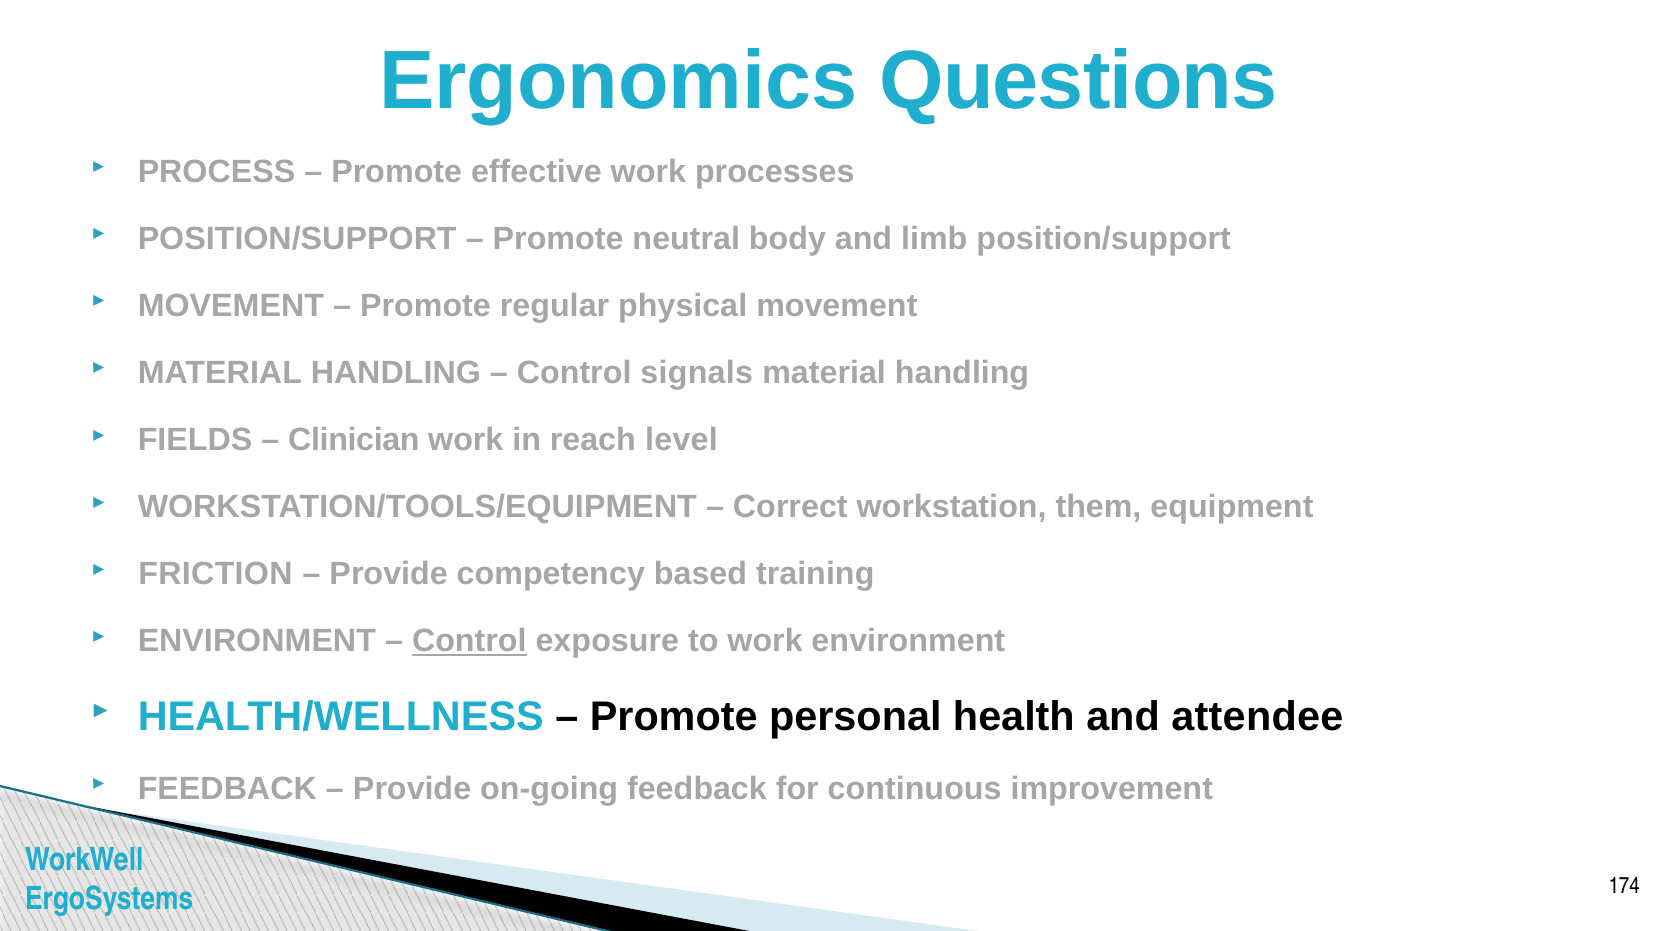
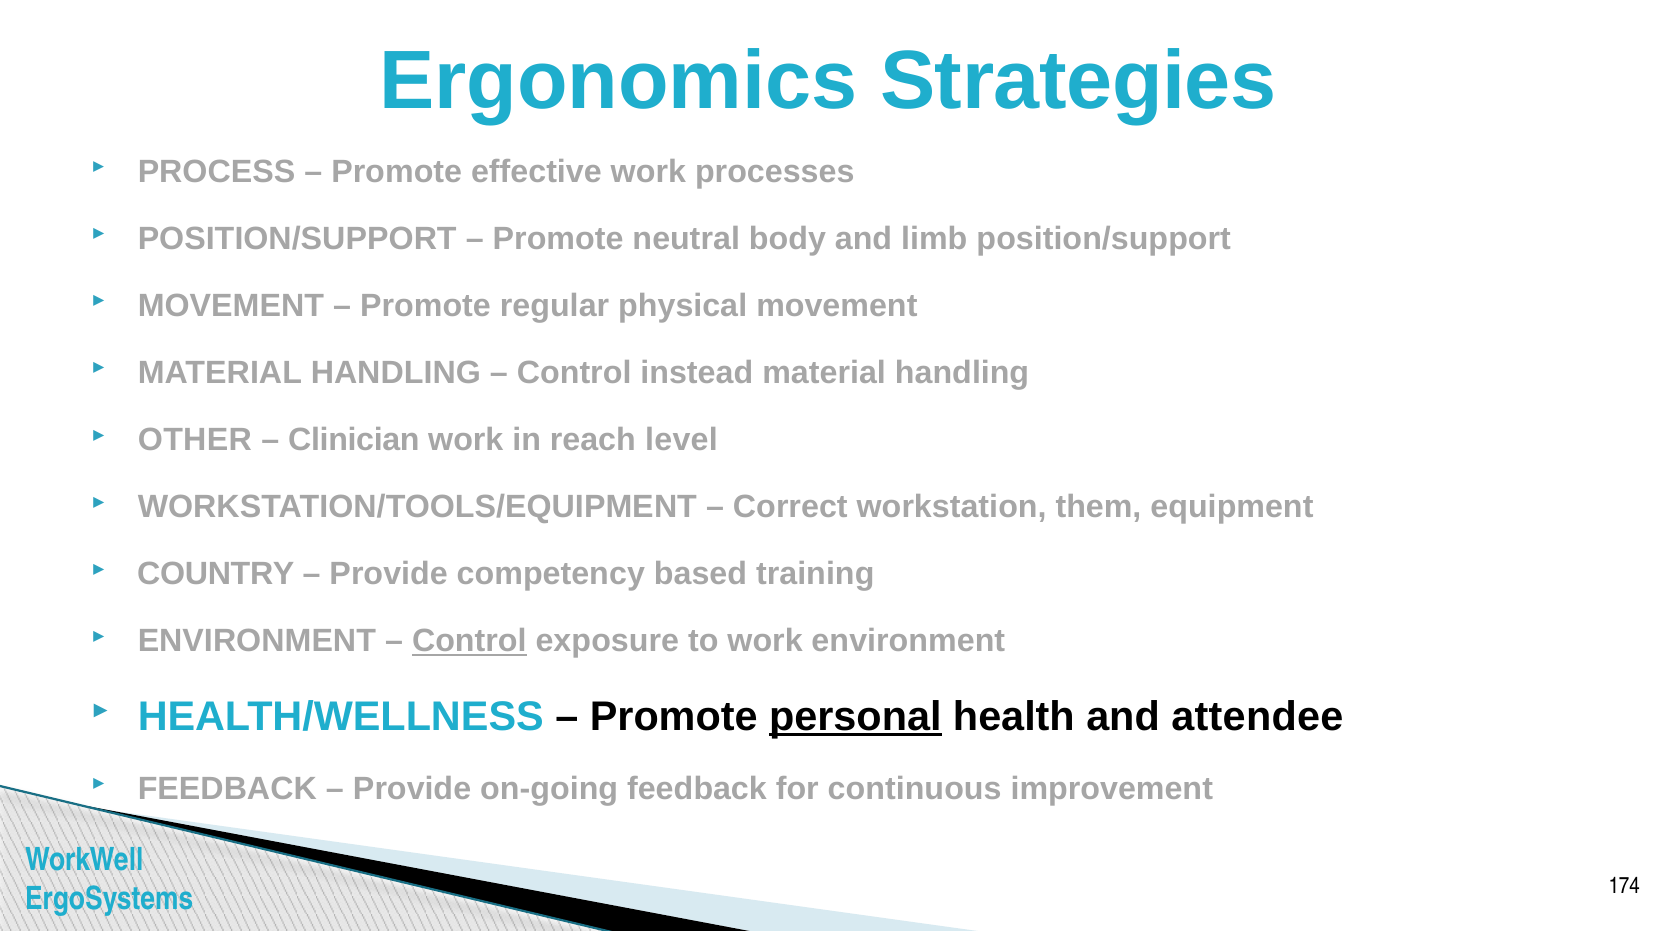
Questions: Questions -> Strategies
signals: signals -> instead
FIELDS: FIELDS -> OTHER
FRICTION: FRICTION -> COUNTRY
personal underline: none -> present
